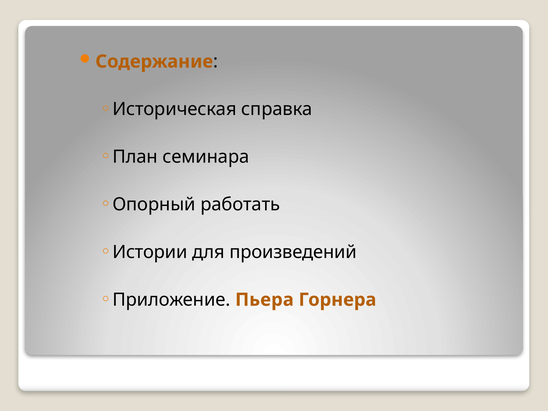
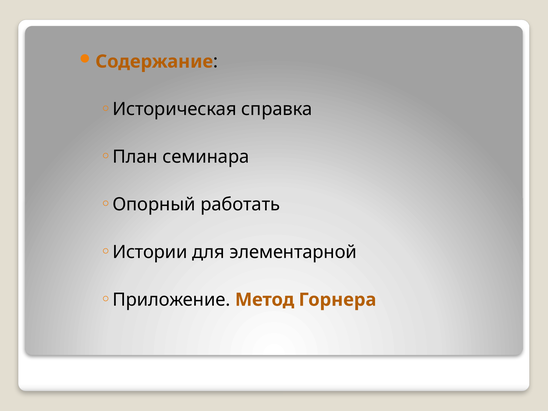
произведений: произведений -> элементарной
Пьера: Пьера -> Метод
